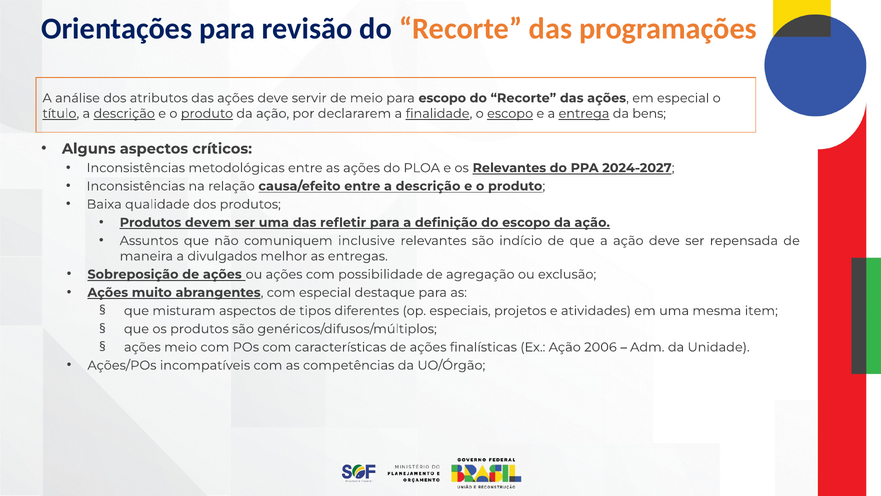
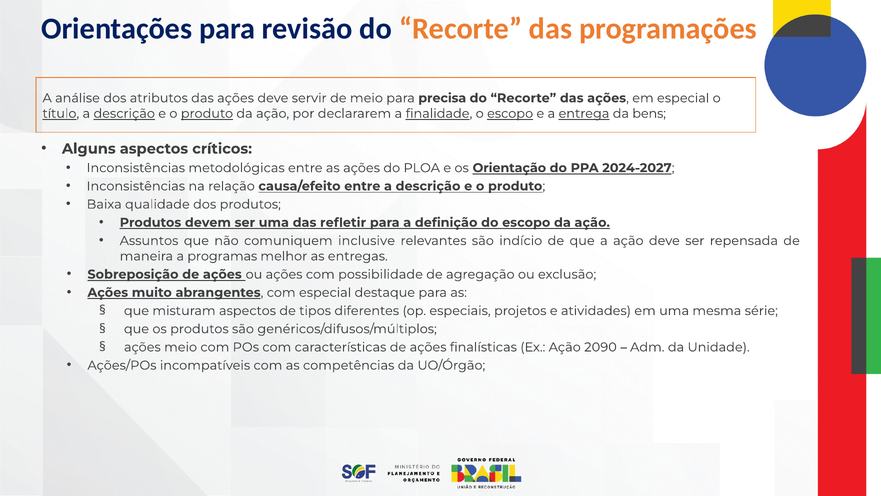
para escopo: escopo -> precisa
os Relevantes: Relevantes -> Orientação
divulgados: divulgados -> programas
item: item -> série
2006: 2006 -> 2090
